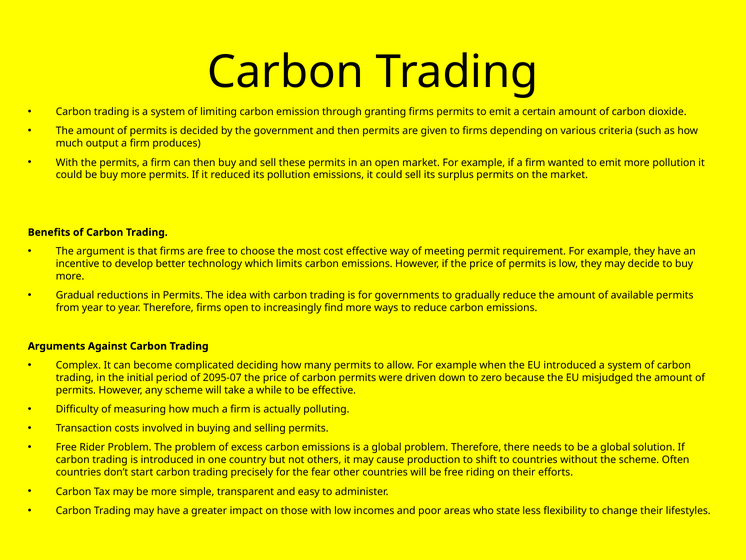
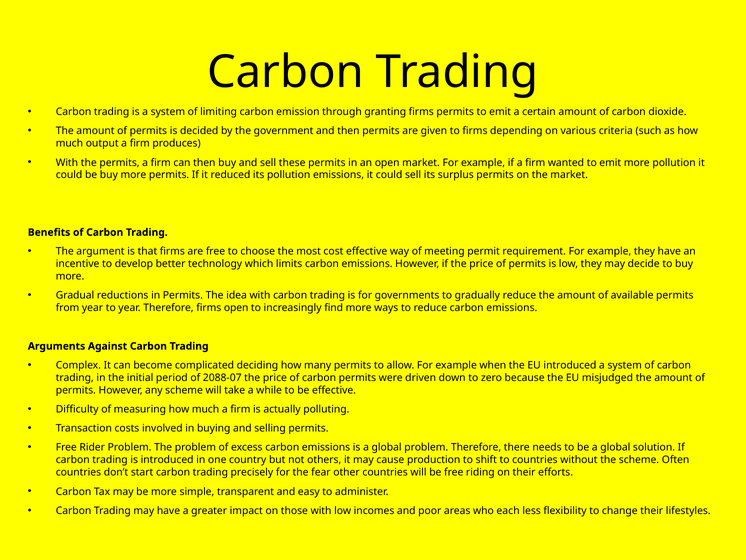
2095-07: 2095-07 -> 2088-07
state: state -> each
